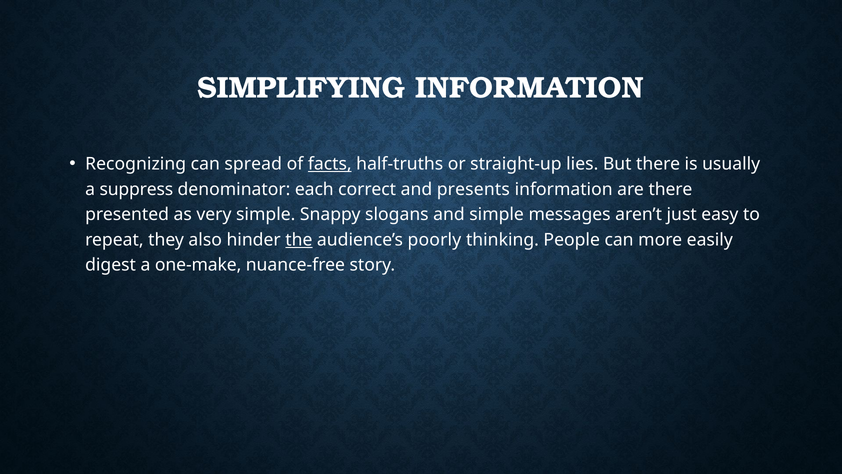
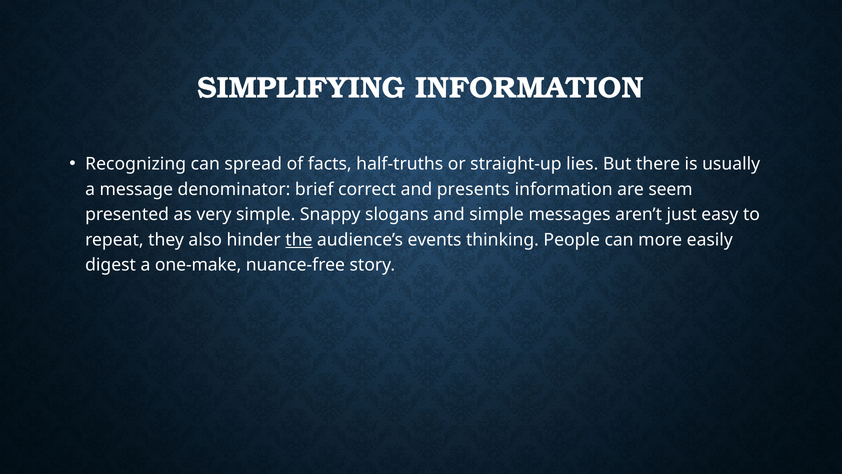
facts underline: present -> none
suppress: suppress -> message
each: each -> brief
are there: there -> seem
poorly: poorly -> events
